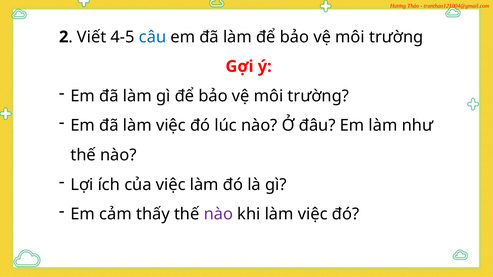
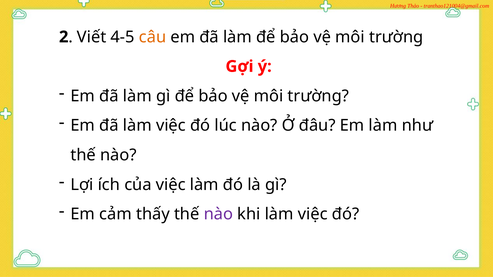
câu colour: blue -> orange
